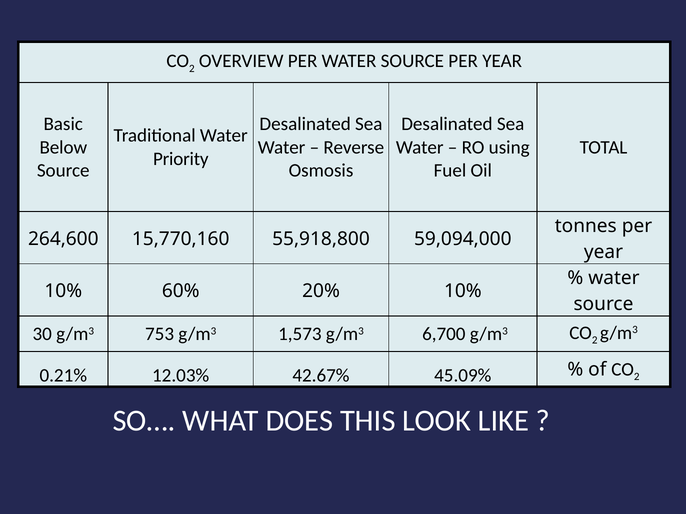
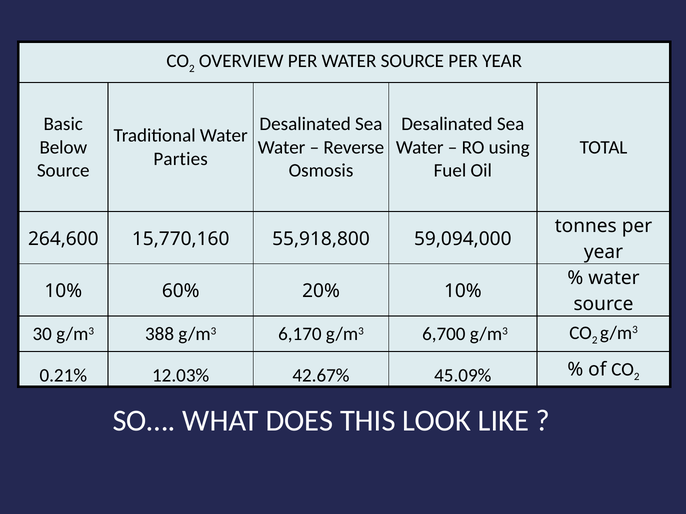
Priority: Priority -> Parties
753: 753 -> 388
1,573: 1,573 -> 6,170
